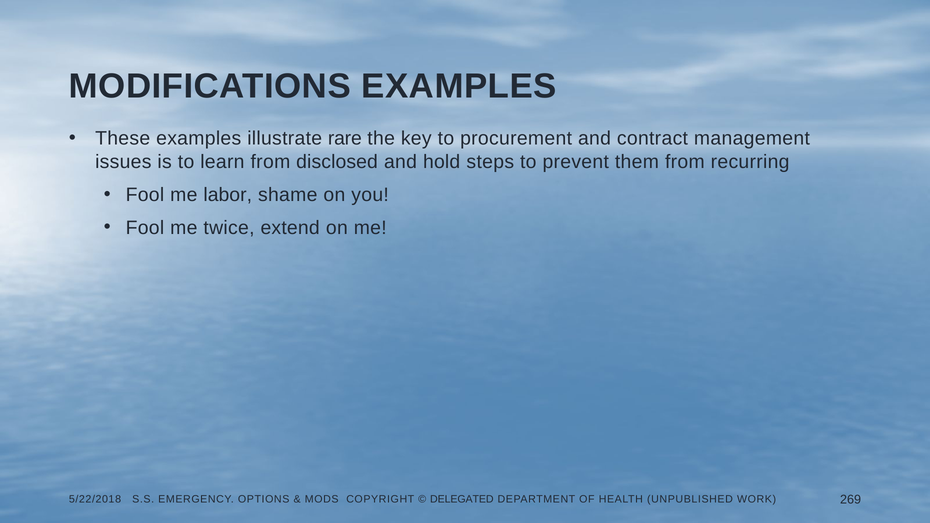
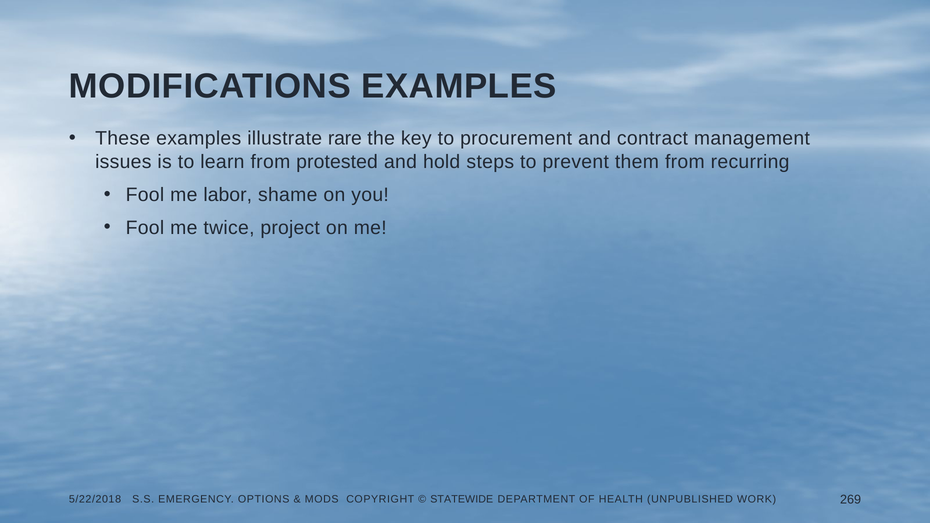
disclosed: disclosed -> protested
extend: extend -> project
DELEGATED: DELEGATED -> STATEWIDE
